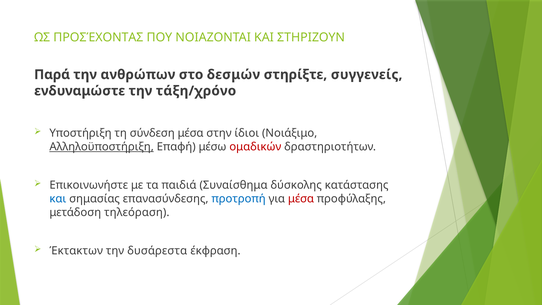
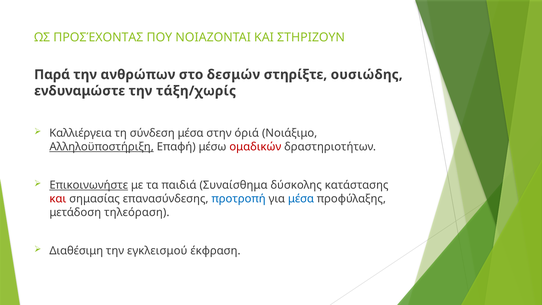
συγγενείς: συγγενείς -> ουσιώδης
τάξη/χρόνο: τάξη/χρόνο -> τάξη/χωρίς
Υποστήριξη: Υποστήριξη -> Καλλιέργεια
ίδιοι: ίδιοι -> όριά
Επικοινωνήστε underline: none -> present
και at (58, 199) colour: blue -> red
μέσα at (301, 199) colour: red -> blue
Έκτακτων: Έκτακτων -> Διαθέσιμη
δυσάρεστα: δυσάρεστα -> εγκλεισμού
